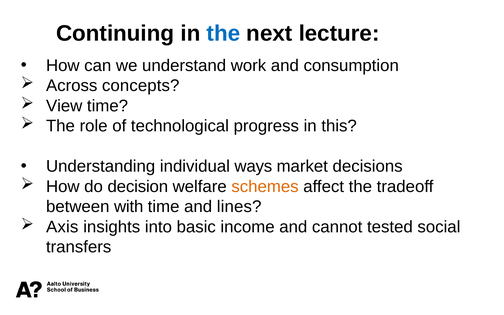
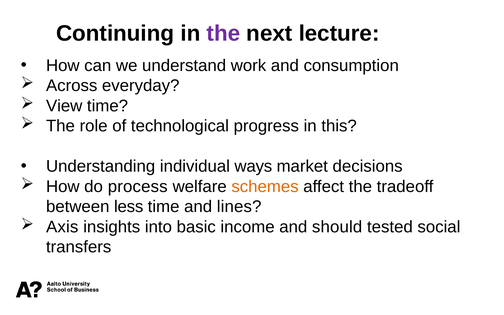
the at (223, 33) colour: blue -> purple
concepts: concepts -> everyday
decision: decision -> process
with: with -> less
cannot: cannot -> should
